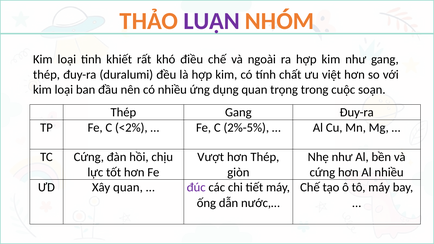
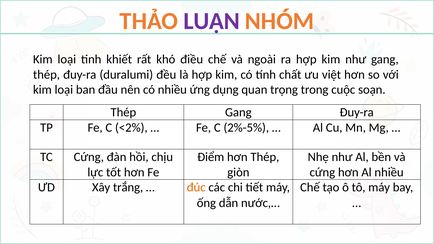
Vượt: Vượt -> Điểm
Xây quan: quan -> trắng
đúc colour: purple -> orange
